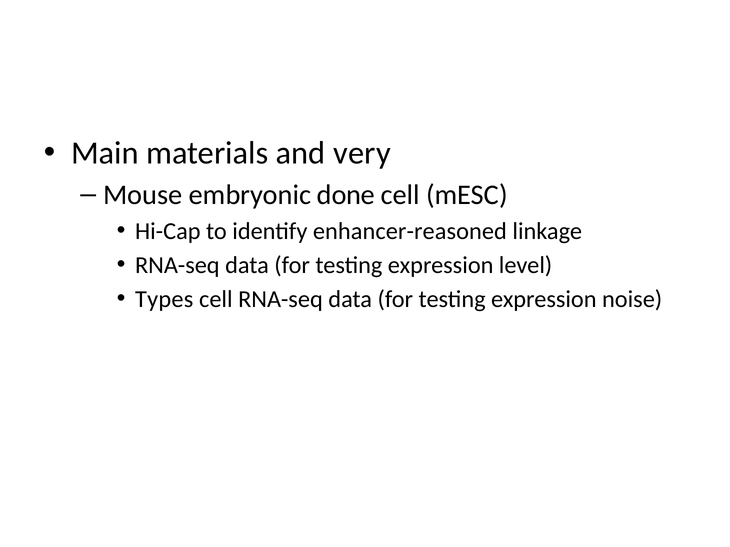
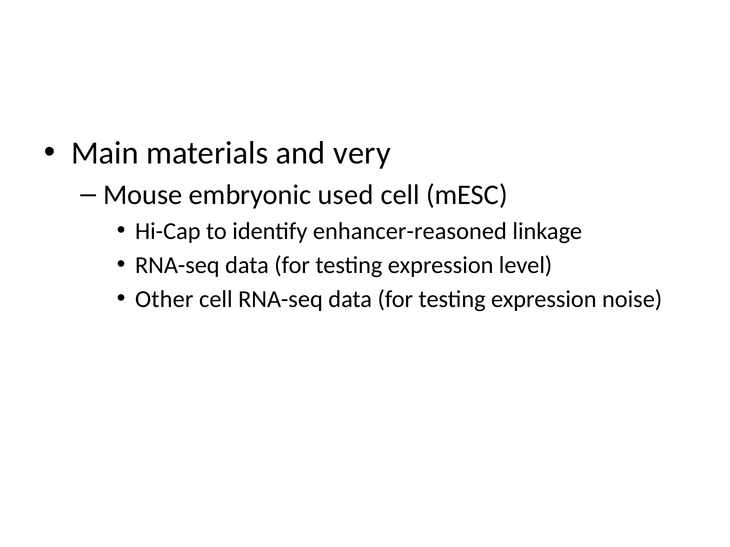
done: done -> used
Types: Types -> Other
